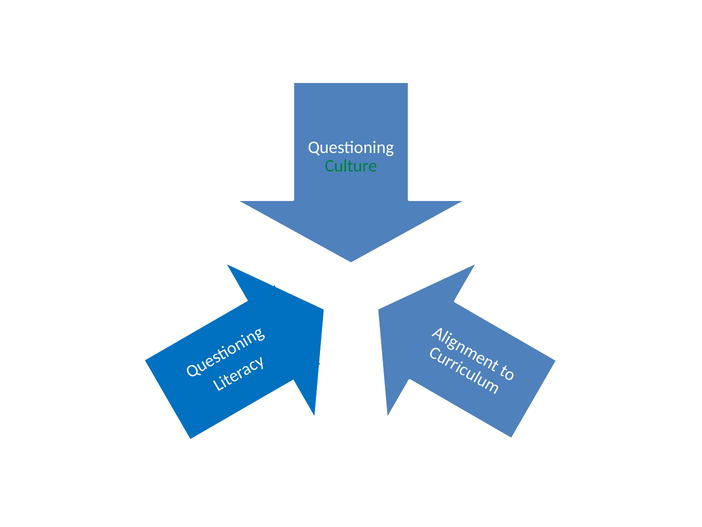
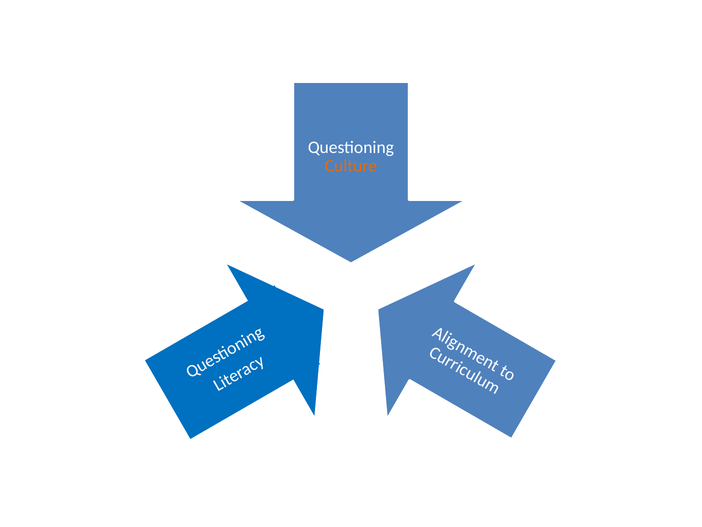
Culture colour: green -> orange
